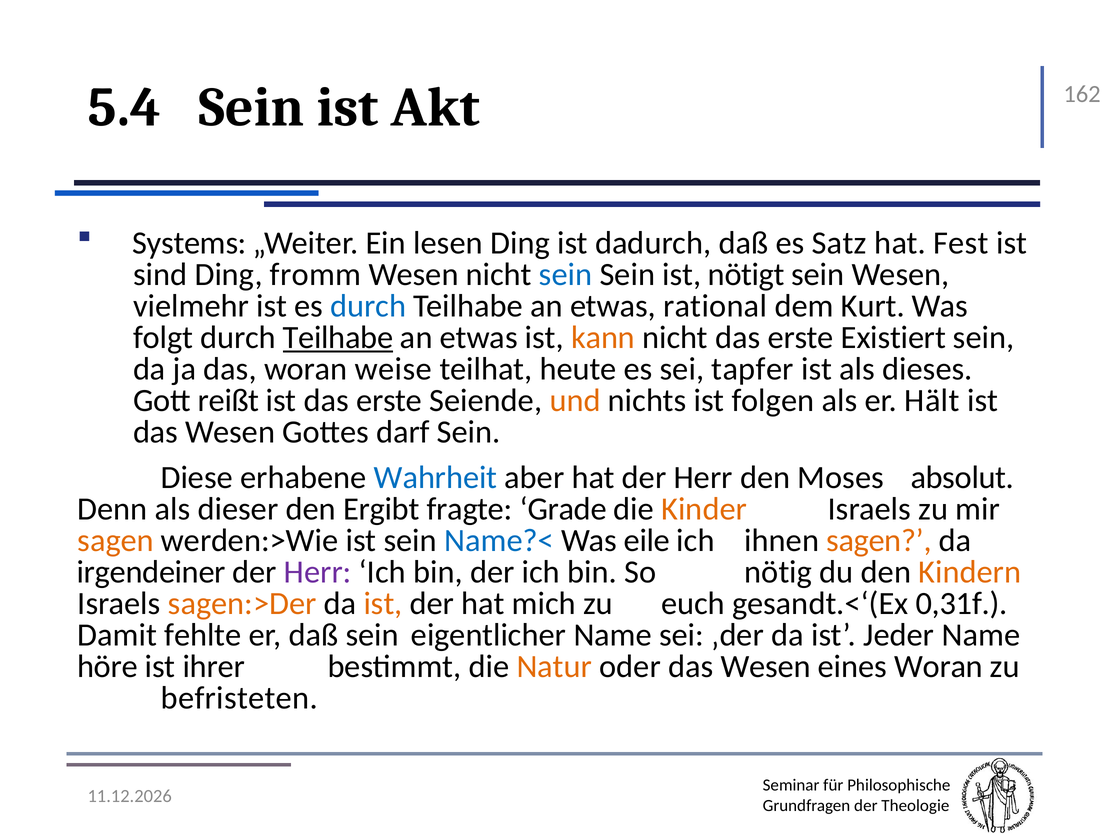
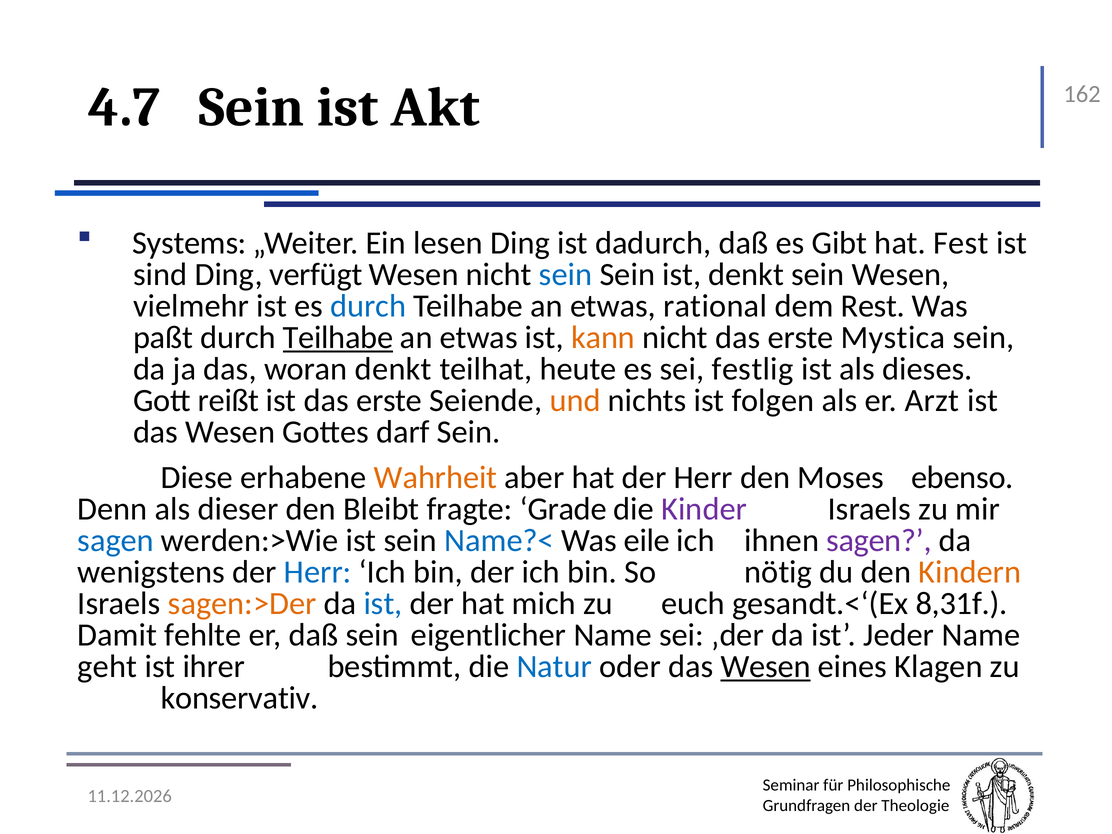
5.4: 5.4 -> 4.7
Satz: Satz -> Gibt
fromm: fromm -> verfügt
ist nötigt: nötigt -> denkt
Kurt: Kurt -> Rest
folgt: folgt -> paßt
Existiert: Existiert -> Mystica
woran weise: weise -> denkt
tapfer: tapfer -> festlig
Hält: Hält -> Arzt
Wahrheit colour: blue -> orange
absolut: absolut -> ebenso
Ergibt: Ergibt -> Bleibt
Kinder colour: orange -> purple
sagen at (116, 541) colour: orange -> blue
sagen at (879, 541) colour: orange -> purple
irgendeiner: irgendeiner -> wenigstens
Herr at (318, 572) colour: purple -> blue
ist at (383, 604) colour: orange -> blue
0,31f: 0,31f -> 8,31f
höre: höre -> geht
Natur colour: orange -> blue
Wesen at (766, 667) underline: none -> present
eines Woran: Woran -> Klagen
befristeten: befristeten -> konservativ
